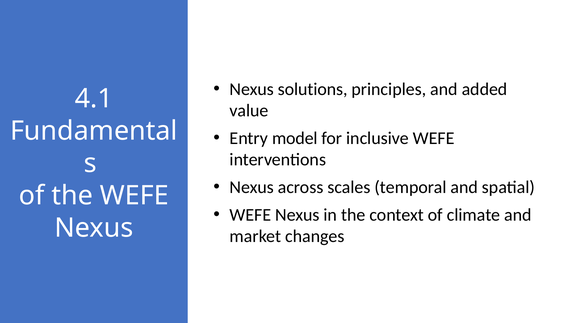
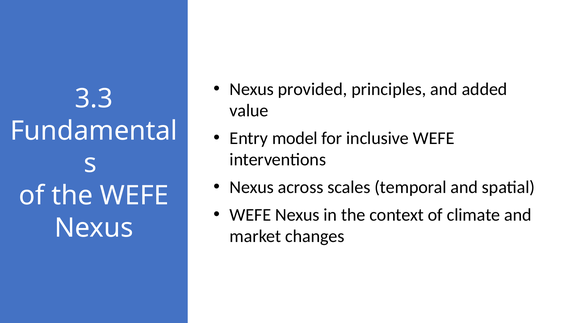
solutions: solutions -> provided
4.1: 4.1 -> 3.3
